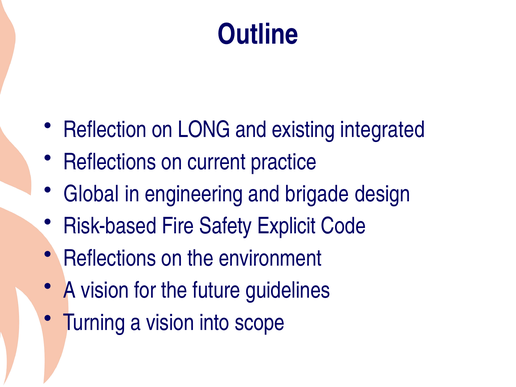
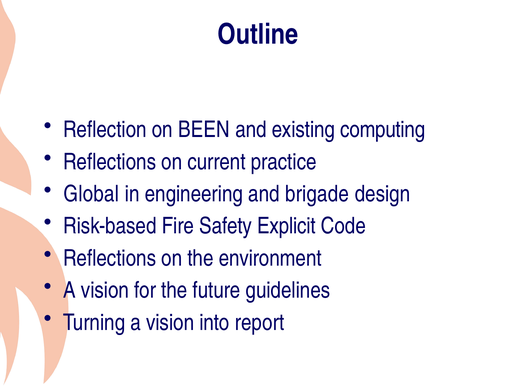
LONG: LONG -> BEEN
integrated: integrated -> computing
scope: scope -> report
